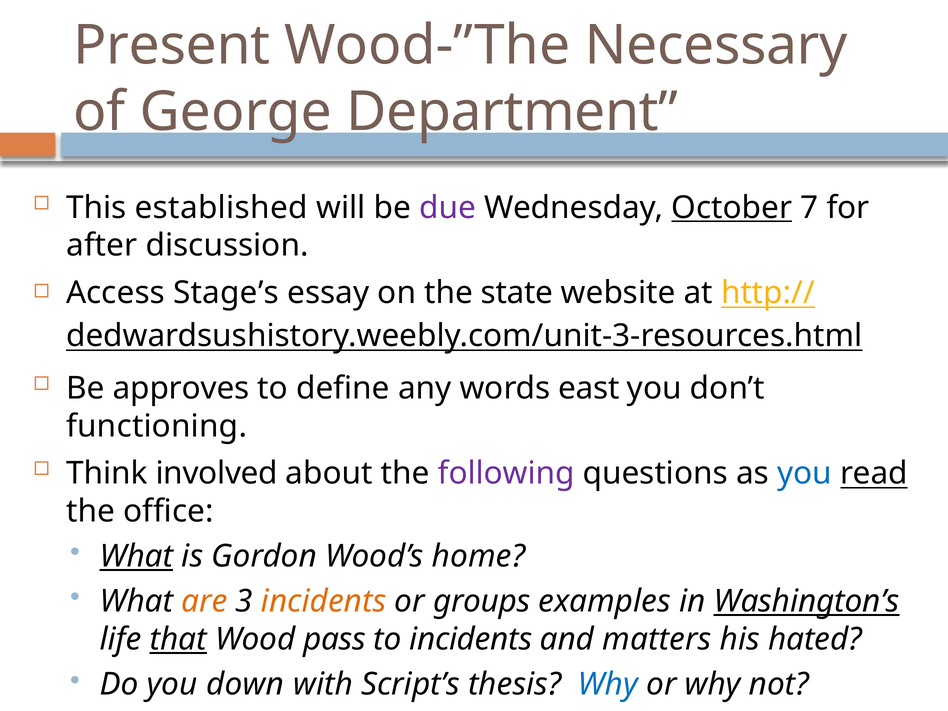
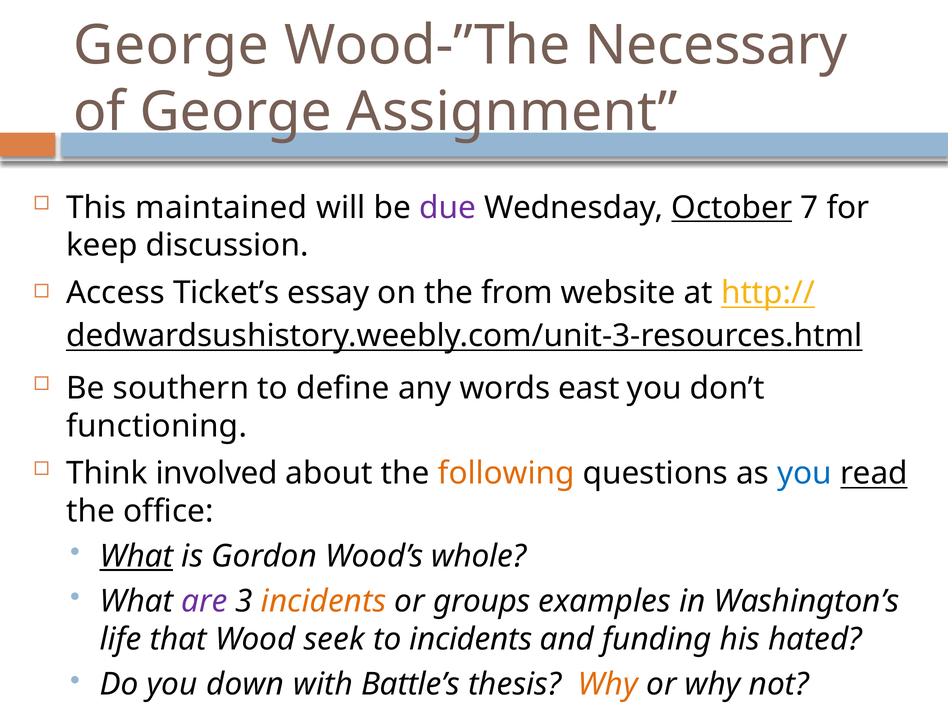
Present at (172, 46): Present -> George
Department: Department -> Assignment
established: established -> maintained
after: after -> keep
Stage’s: Stage’s -> Ticket’s
state: state -> from
approves: approves -> southern
following colour: purple -> orange
home: home -> whole
are colour: orange -> purple
Washington’s underline: present -> none
that underline: present -> none
pass: pass -> seek
matters: matters -> funding
Script’s: Script’s -> Battle’s
Why at (608, 685) colour: blue -> orange
